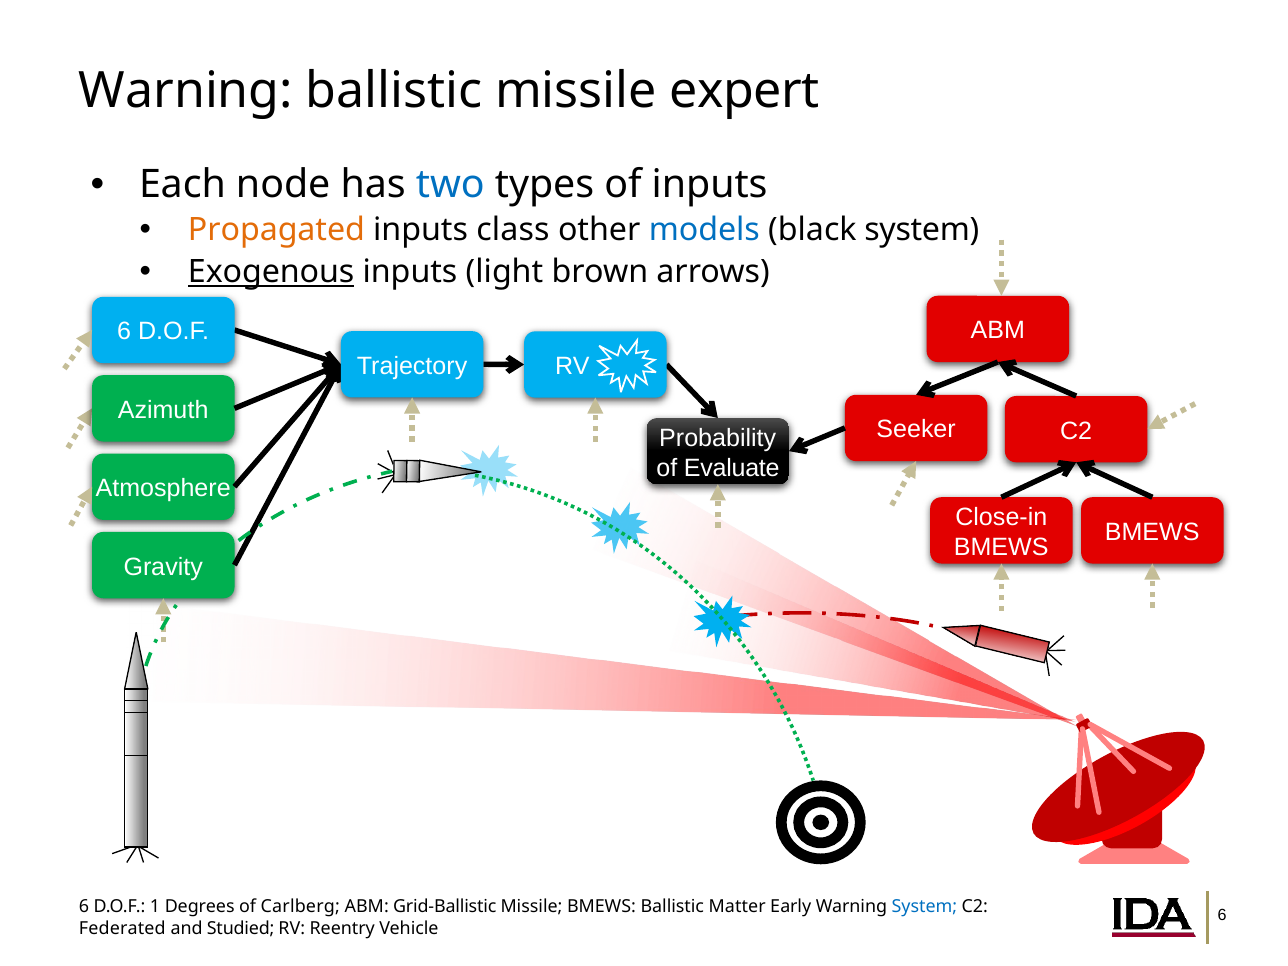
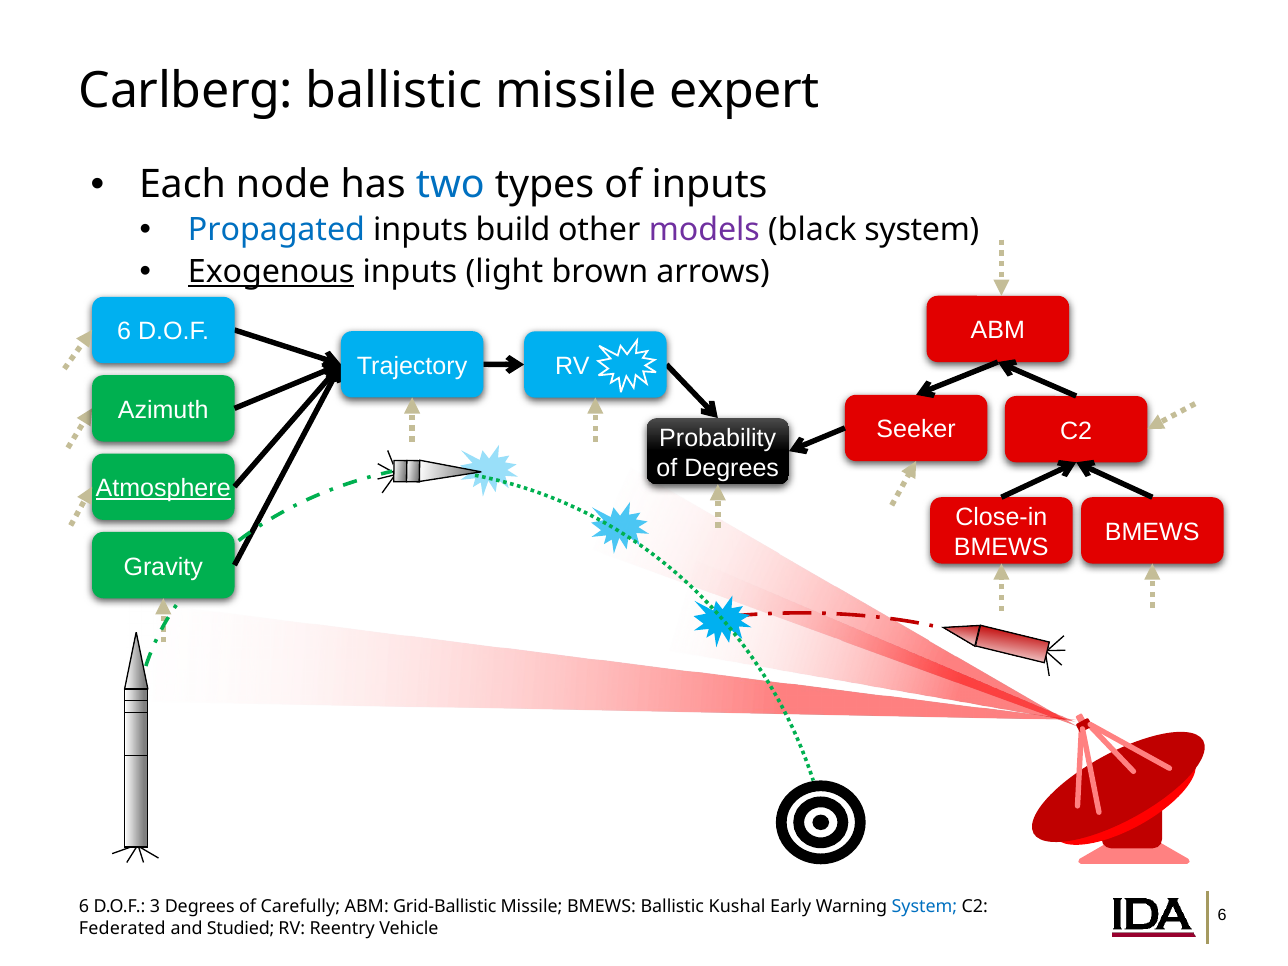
Warning at (186, 91): Warning -> Carlberg
Propagated colour: orange -> blue
class: class -> build
models colour: blue -> purple
of Evaluate: Evaluate -> Degrees
Atmosphere underline: none -> present
1: 1 -> 3
Carlberg: Carlberg -> Carefully
Matter: Matter -> Kushal
